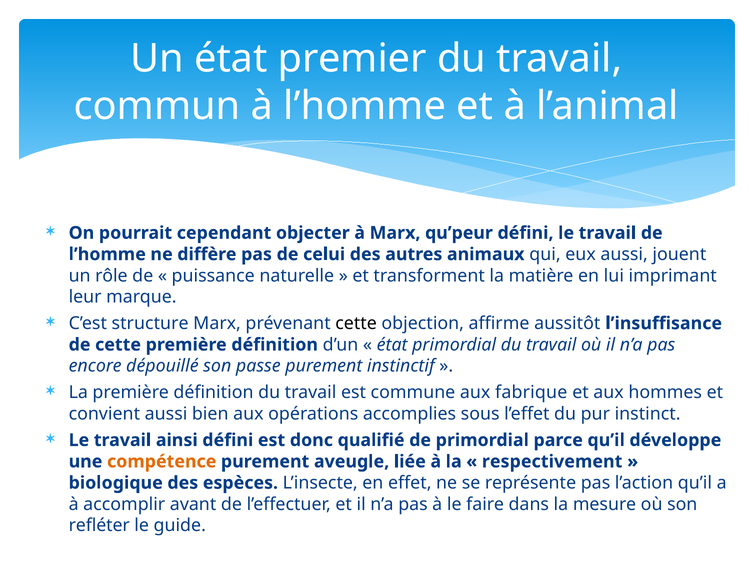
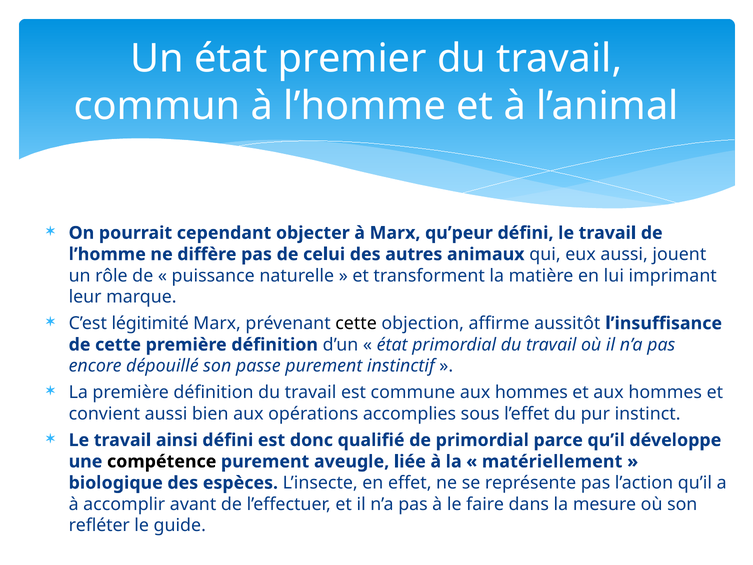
structure: structure -> légitimité
commune aux fabrique: fabrique -> hommes
compétence colour: orange -> black
respectivement: respectivement -> matériellement
